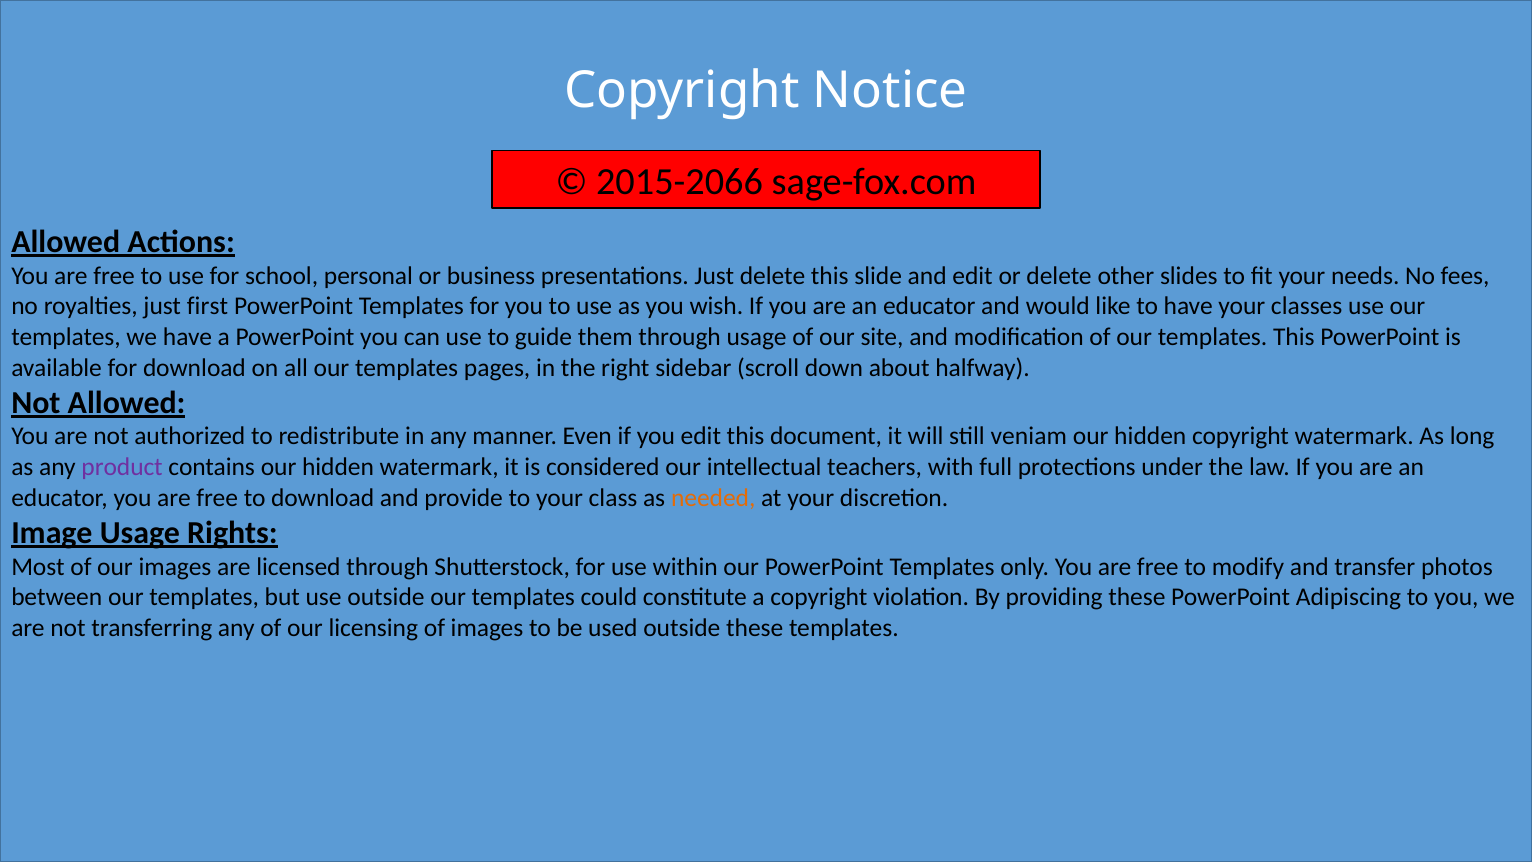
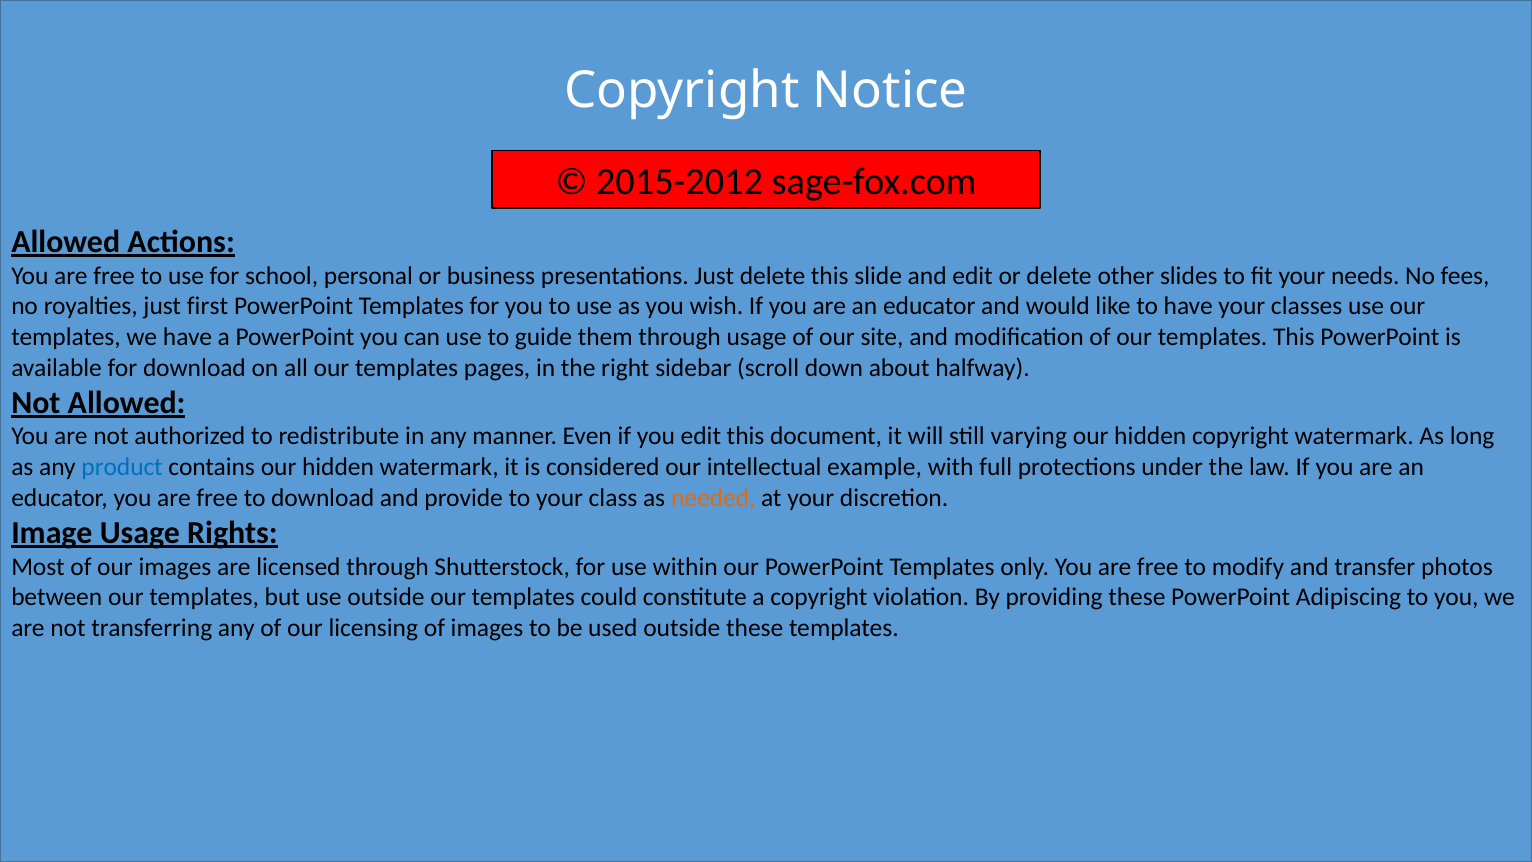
2015-2066: 2015-2066 -> 2015-2012
veniam: veniam -> varying
product colour: purple -> blue
teachers: teachers -> example
